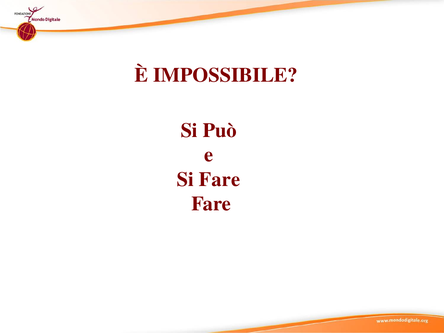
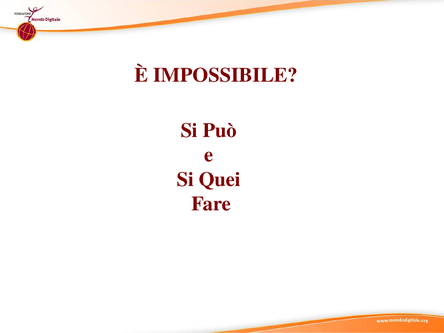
Si Fare: Fare -> Quei
